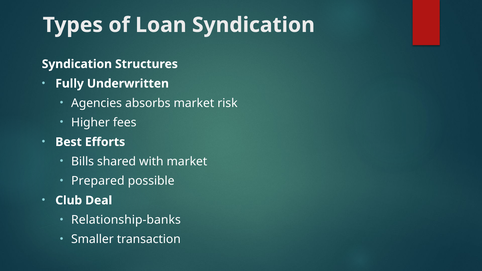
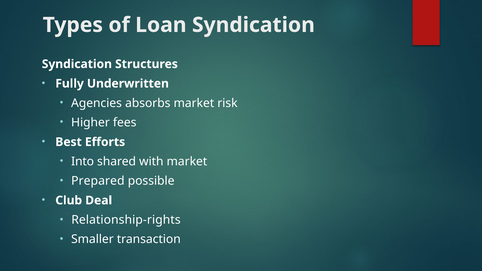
Bills: Bills -> Into
Relationship-banks: Relationship-banks -> Relationship-rights
